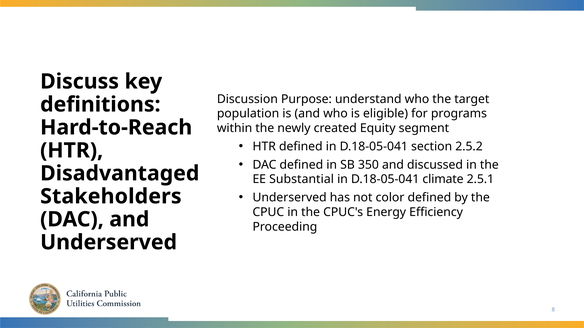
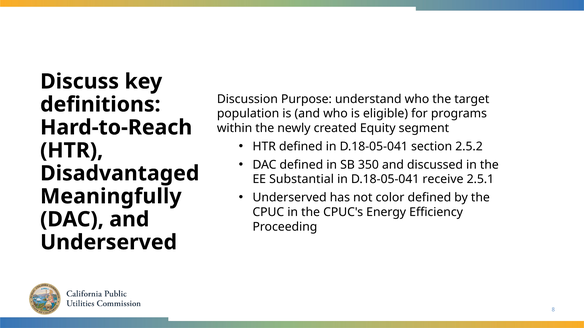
climate: climate -> receive
Stakeholders: Stakeholders -> Meaningfully
